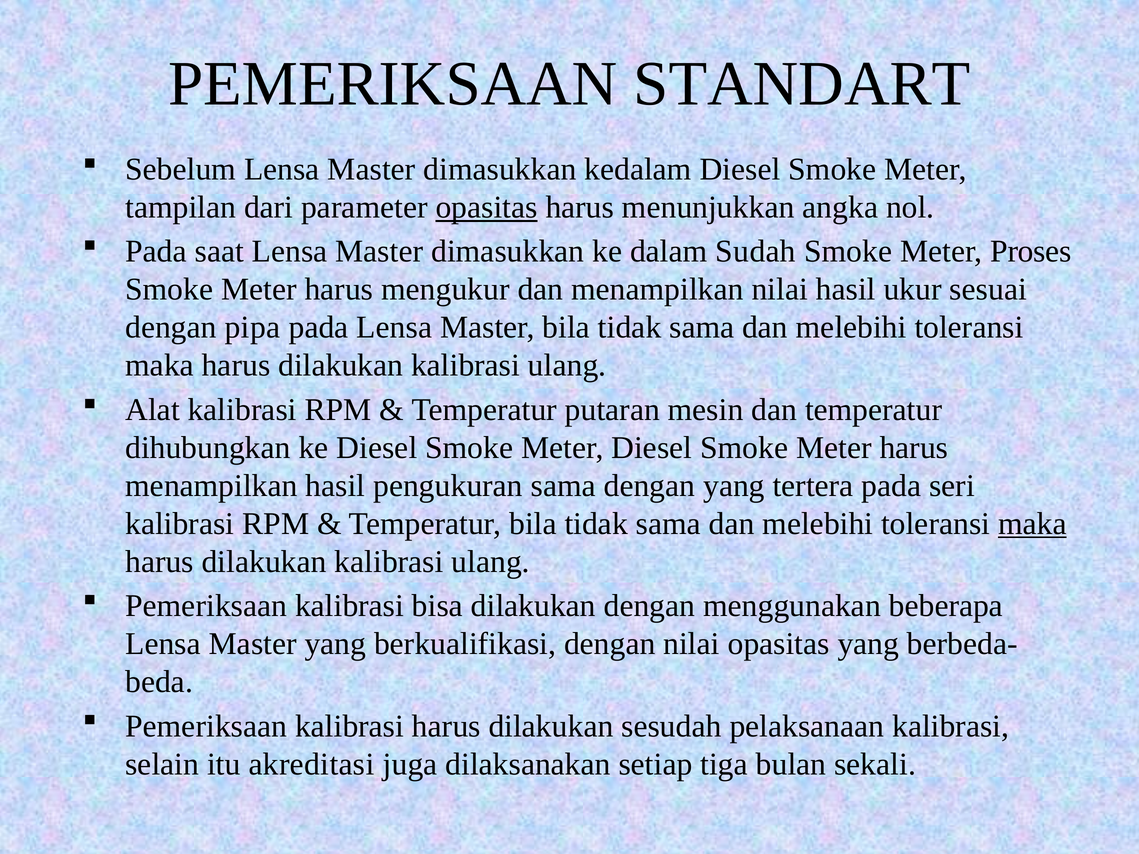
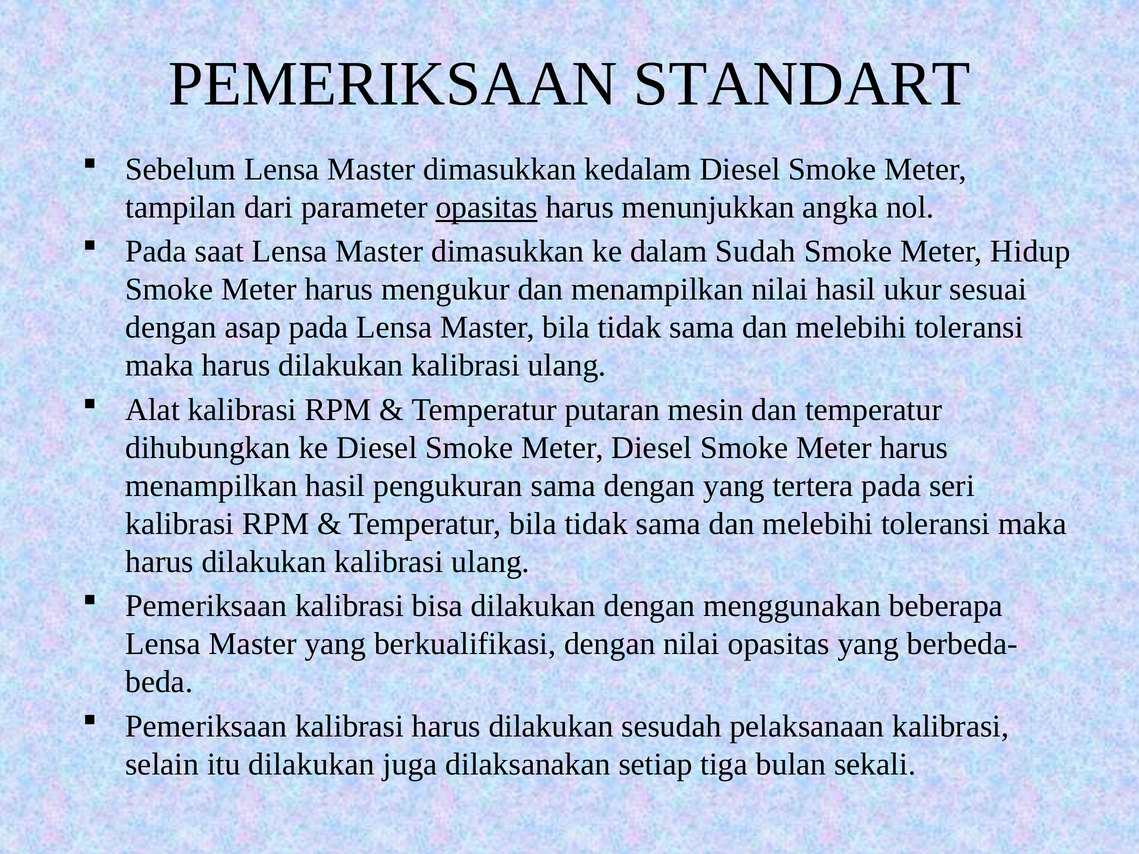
Proses: Proses -> Hidup
pipa: pipa -> asap
maka at (1032, 524) underline: present -> none
itu akreditasi: akreditasi -> dilakukan
